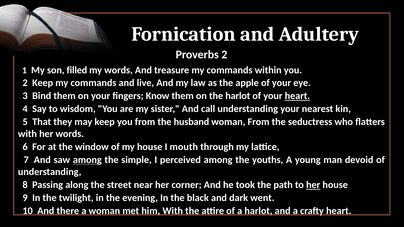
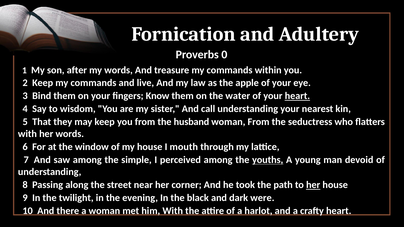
Proverbs 2: 2 -> 0
filled: filled -> after
the harlot: harlot -> water
among at (87, 160) underline: present -> none
youths underline: none -> present
went: went -> were
